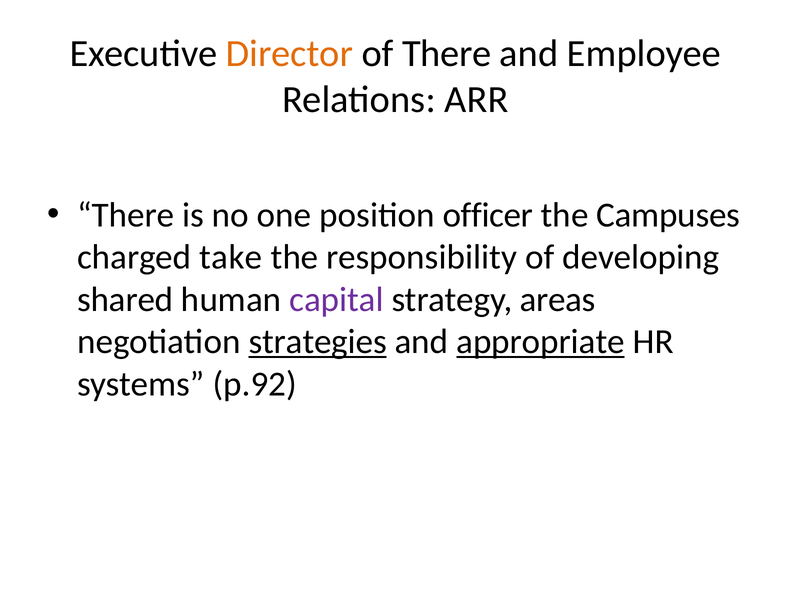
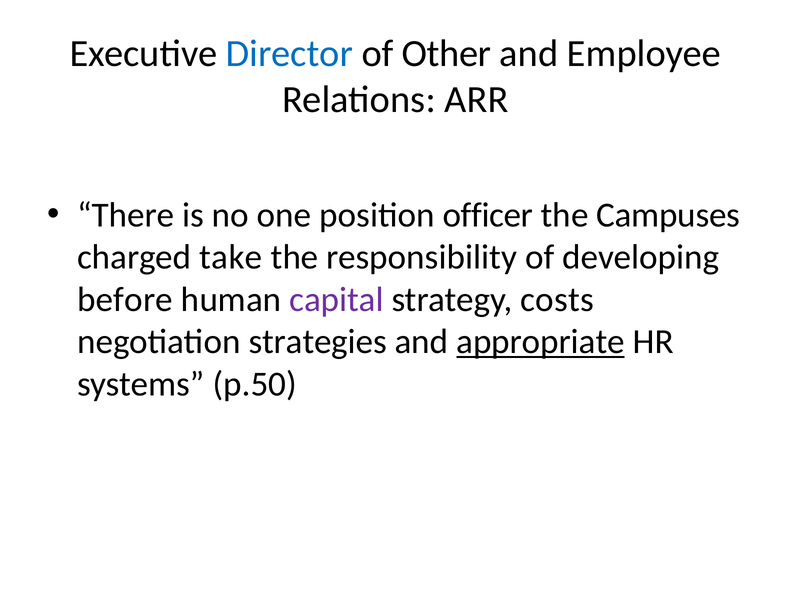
Director colour: orange -> blue
of There: There -> Other
shared: shared -> before
areas: areas -> costs
strategies underline: present -> none
p.92: p.92 -> p.50
